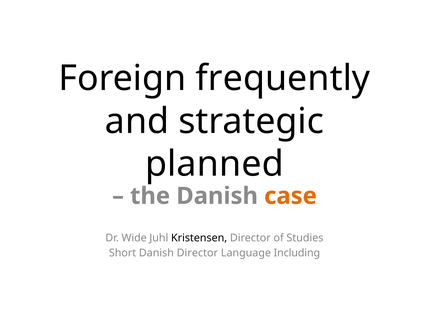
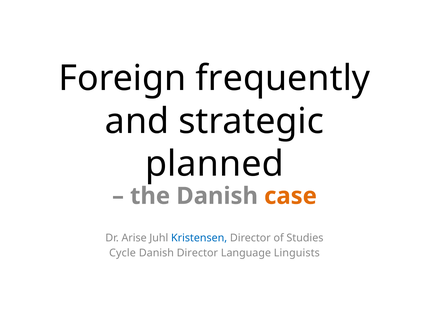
Wide: Wide -> Arise
Kristensen colour: black -> blue
Short: Short -> Cycle
Including: Including -> Linguists
